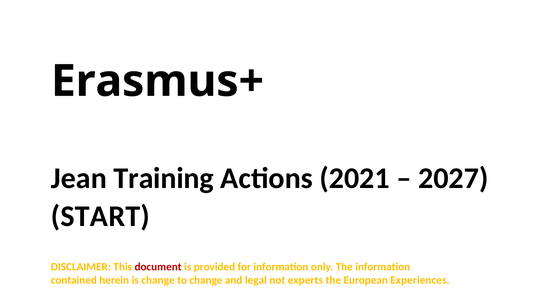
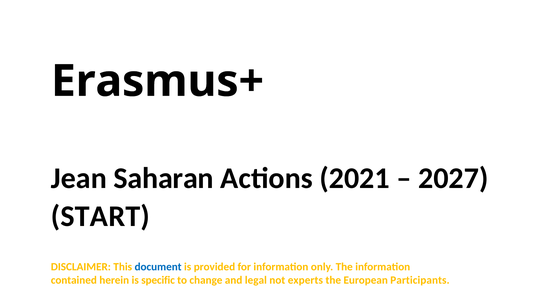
Training: Training -> Saharan
document colour: red -> blue
is change: change -> specific
Experiences: Experiences -> Participants
